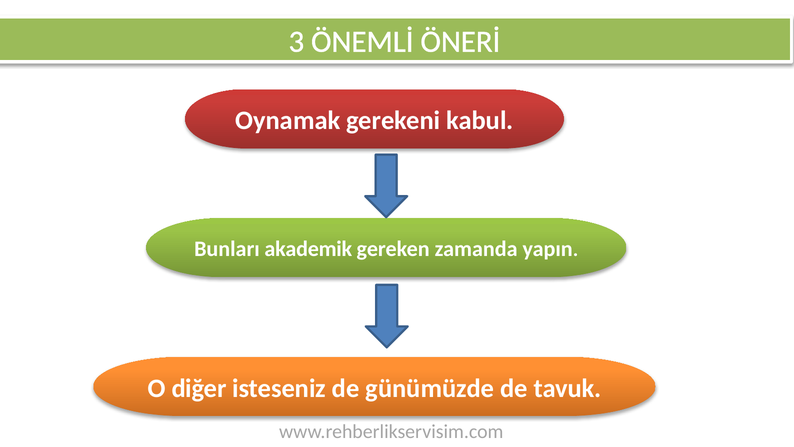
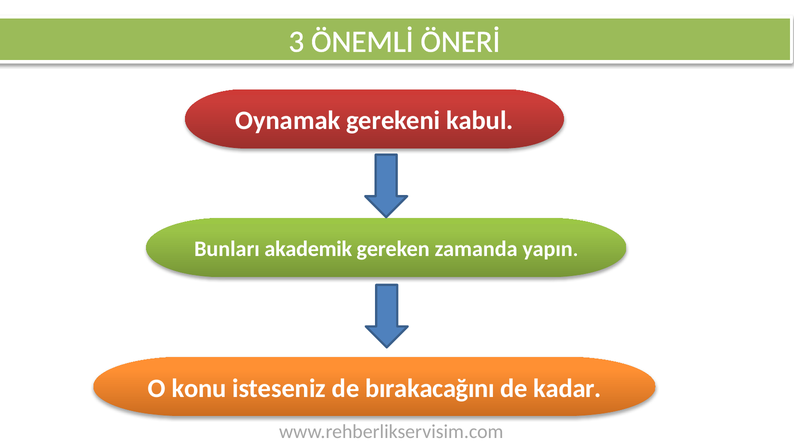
diğer: diğer -> konu
günümüzde: günümüzde -> bırakacağını
tavuk: tavuk -> kadar
